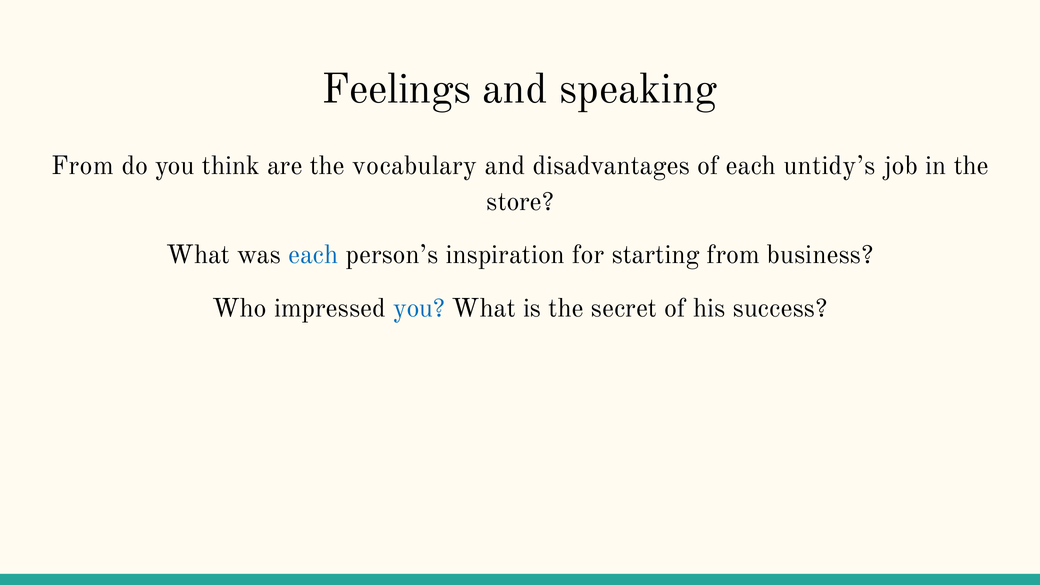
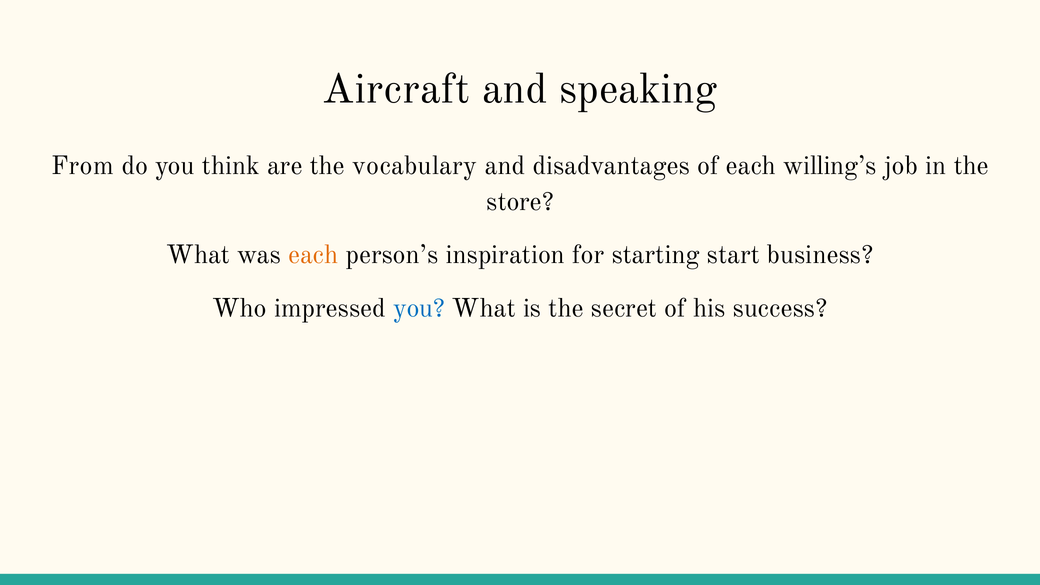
Feelings: Feelings -> Aircraft
untidy’s: untidy’s -> willing’s
each at (313, 255) colour: blue -> orange
starting from: from -> start
